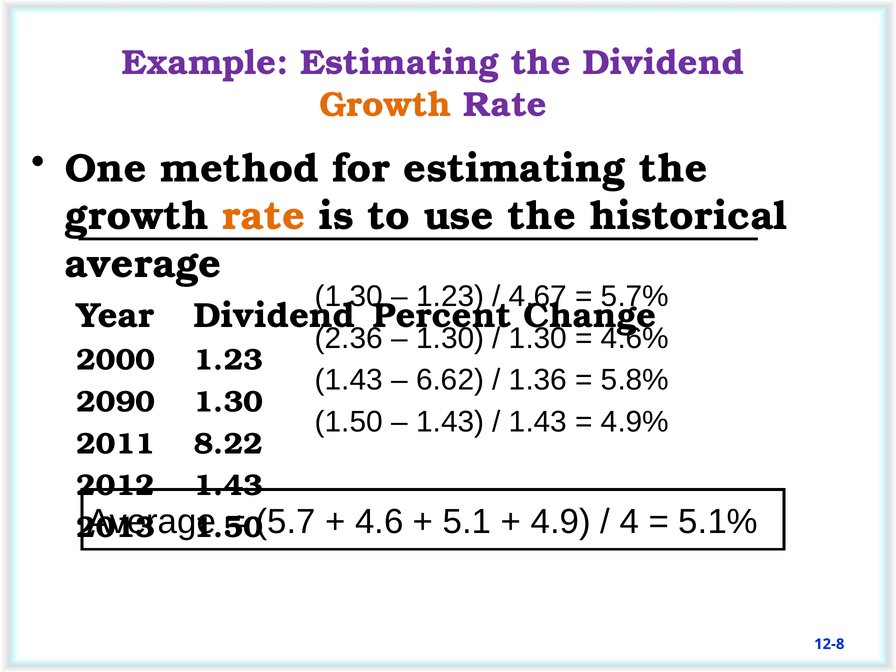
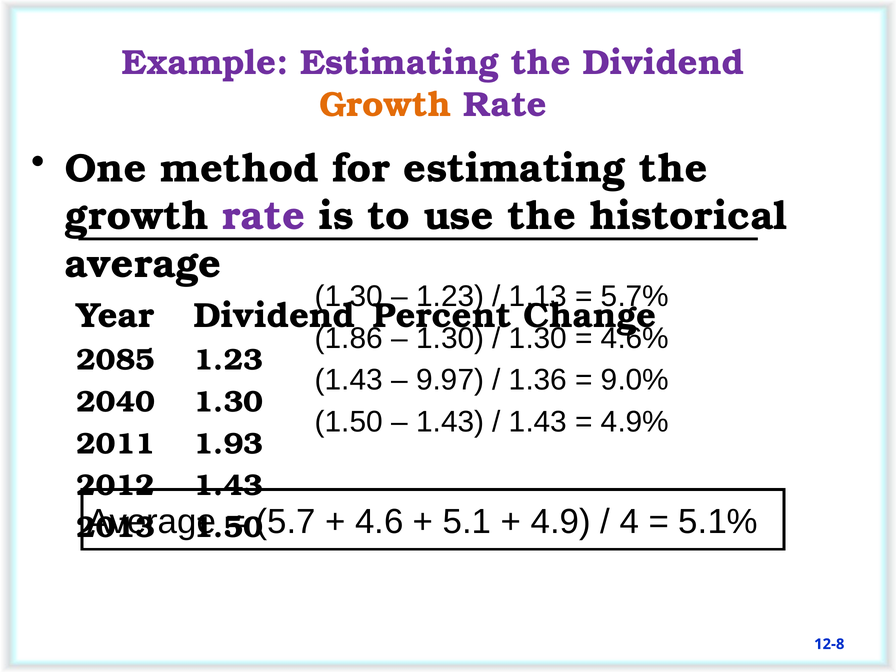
rate at (264, 216) colour: orange -> purple
4.67: 4.67 -> 1.13
2.36: 2.36 -> 1.86
2000: 2000 -> 2085
6.62: 6.62 -> 9.97
5.8%: 5.8% -> 9.0%
2090: 2090 -> 2040
8.22: 8.22 -> 1.93
